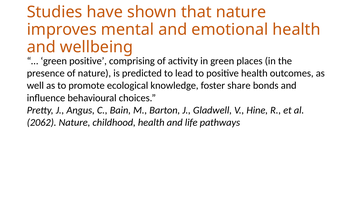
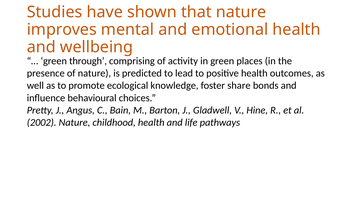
green positive: positive -> through
2062: 2062 -> 2002
